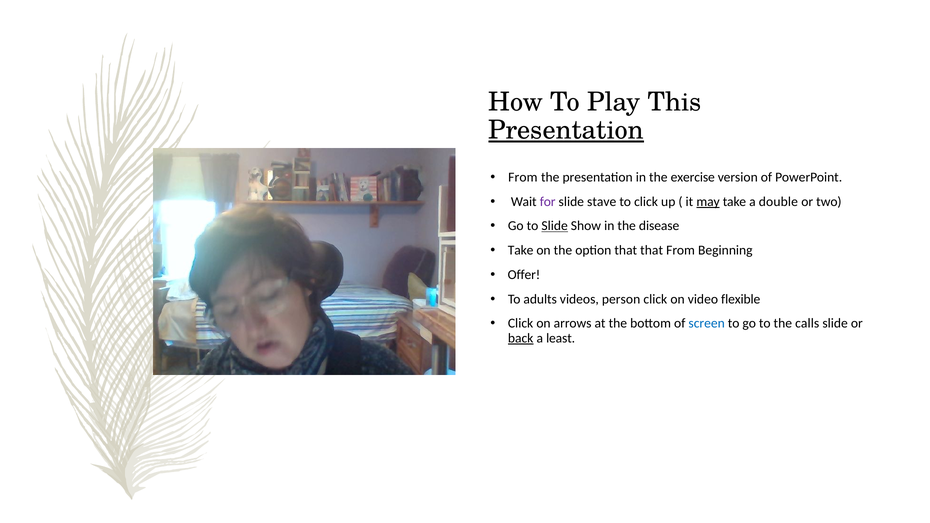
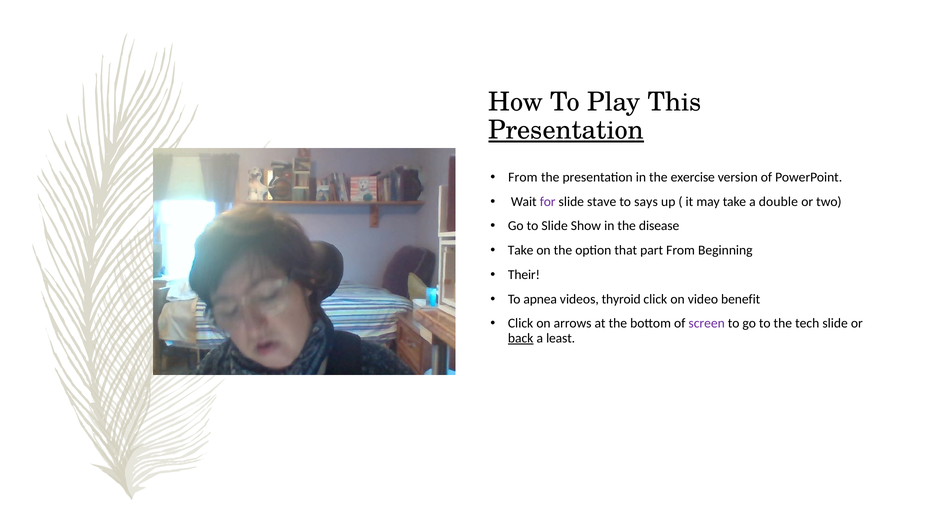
to click: click -> says
may underline: present -> none
Slide at (555, 226) underline: present -> none
that that: that -> part
Offer: Offer -> Their
adults: adults -> apnea
person: person -> thyroid
flexible: flexible -> benefit
screen colour: blue -> purple
calls: calls -> tech
